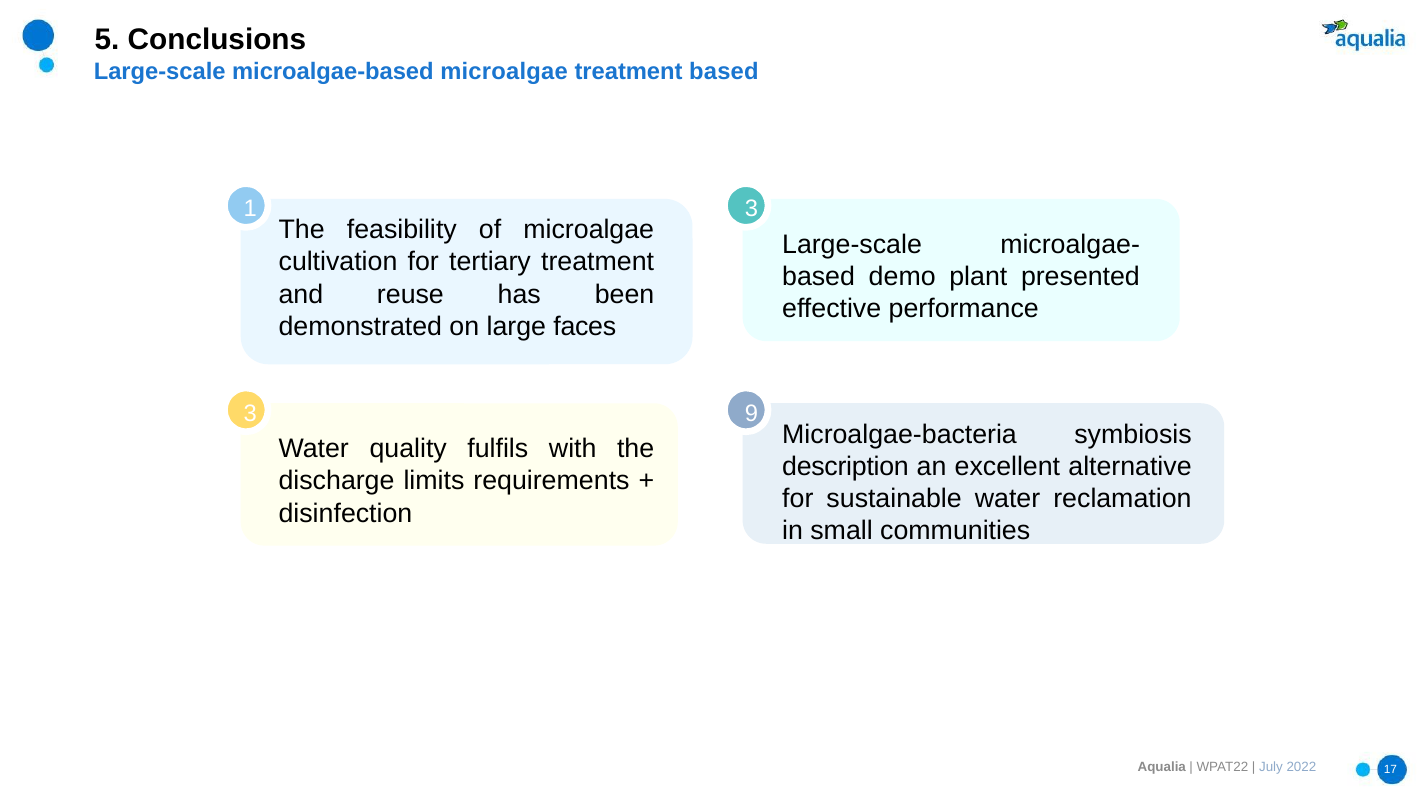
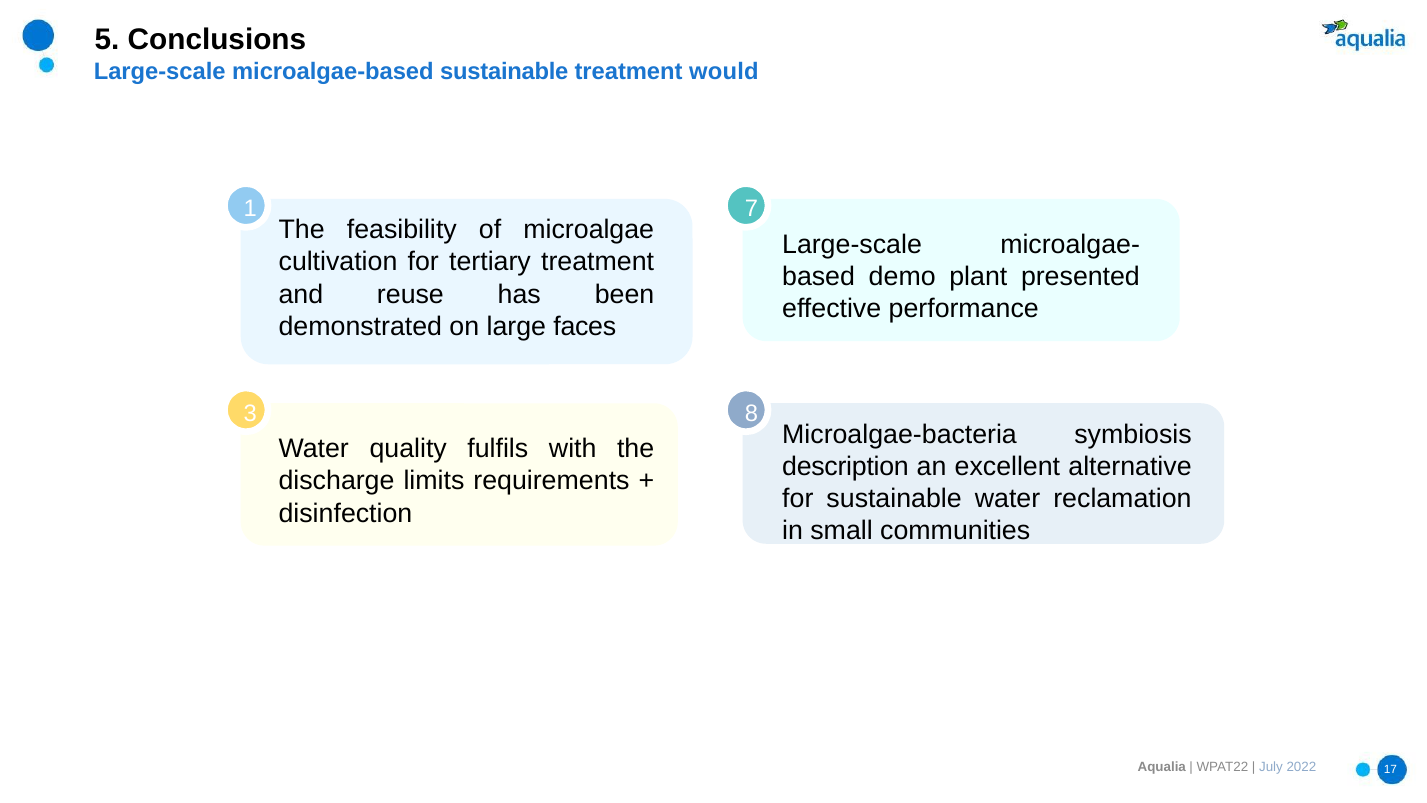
microalgae-based microalgae: microalgae -> sustainable
treatment based: based -> would
1 3: 3 -> 7
9: 9 -> 8
